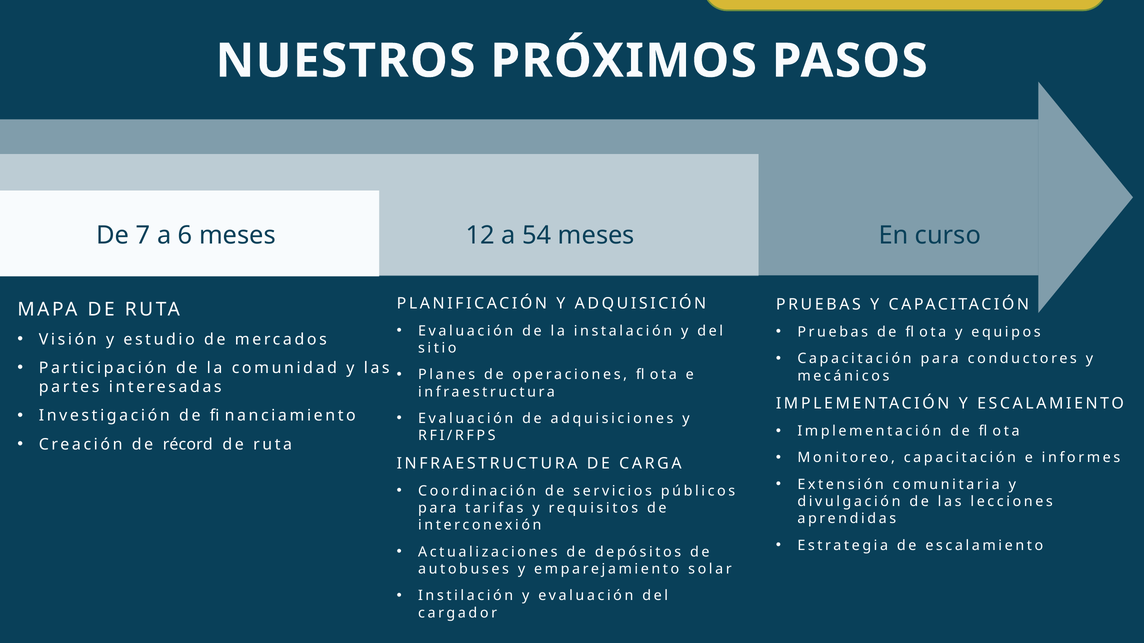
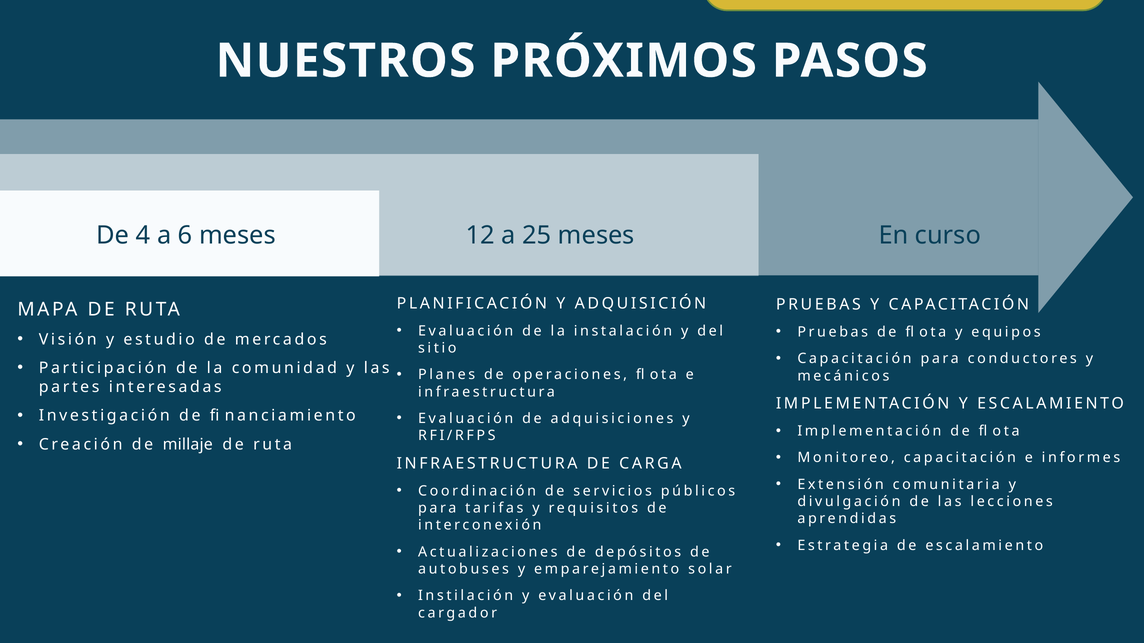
7: 7 -> 4
54: 54 -> 25
récord: récord -> millaje
